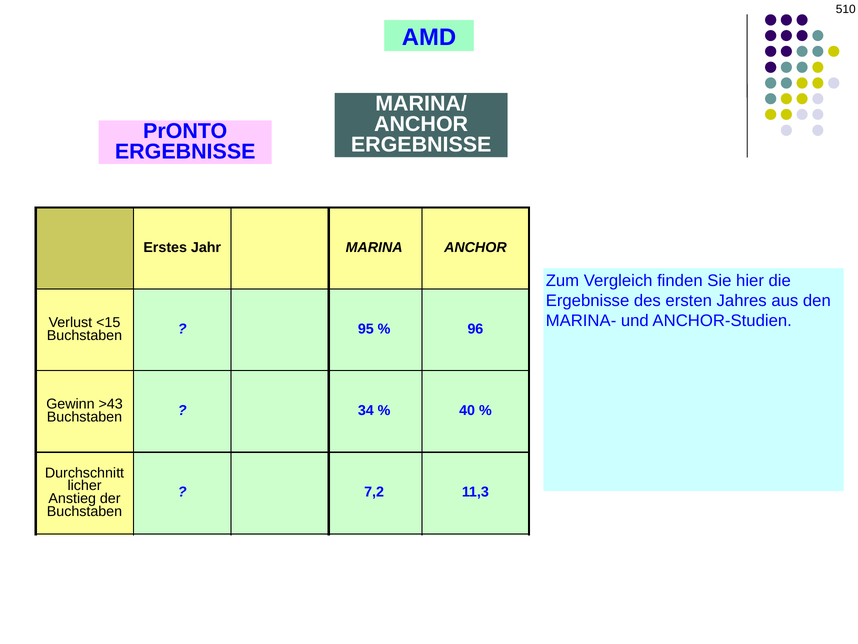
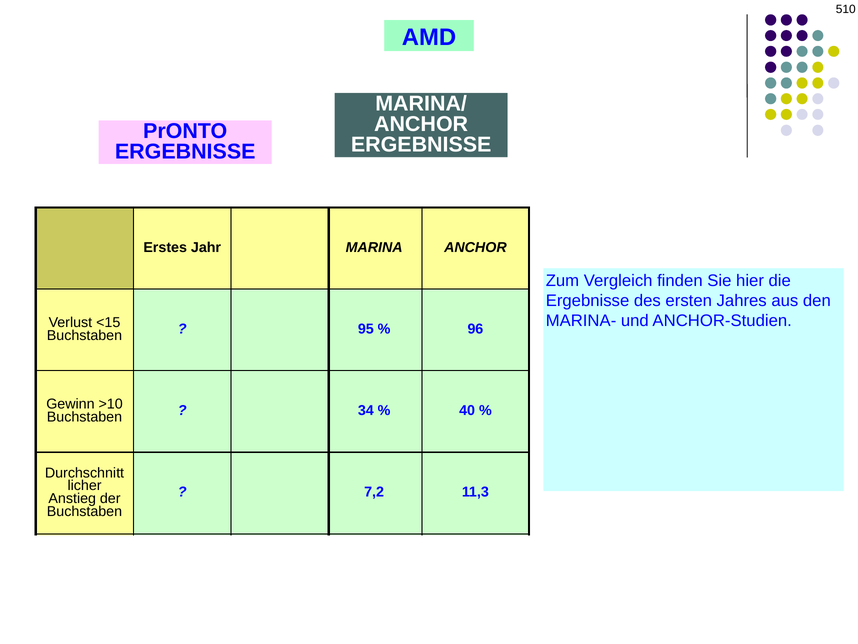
>43: >43 -> >10
